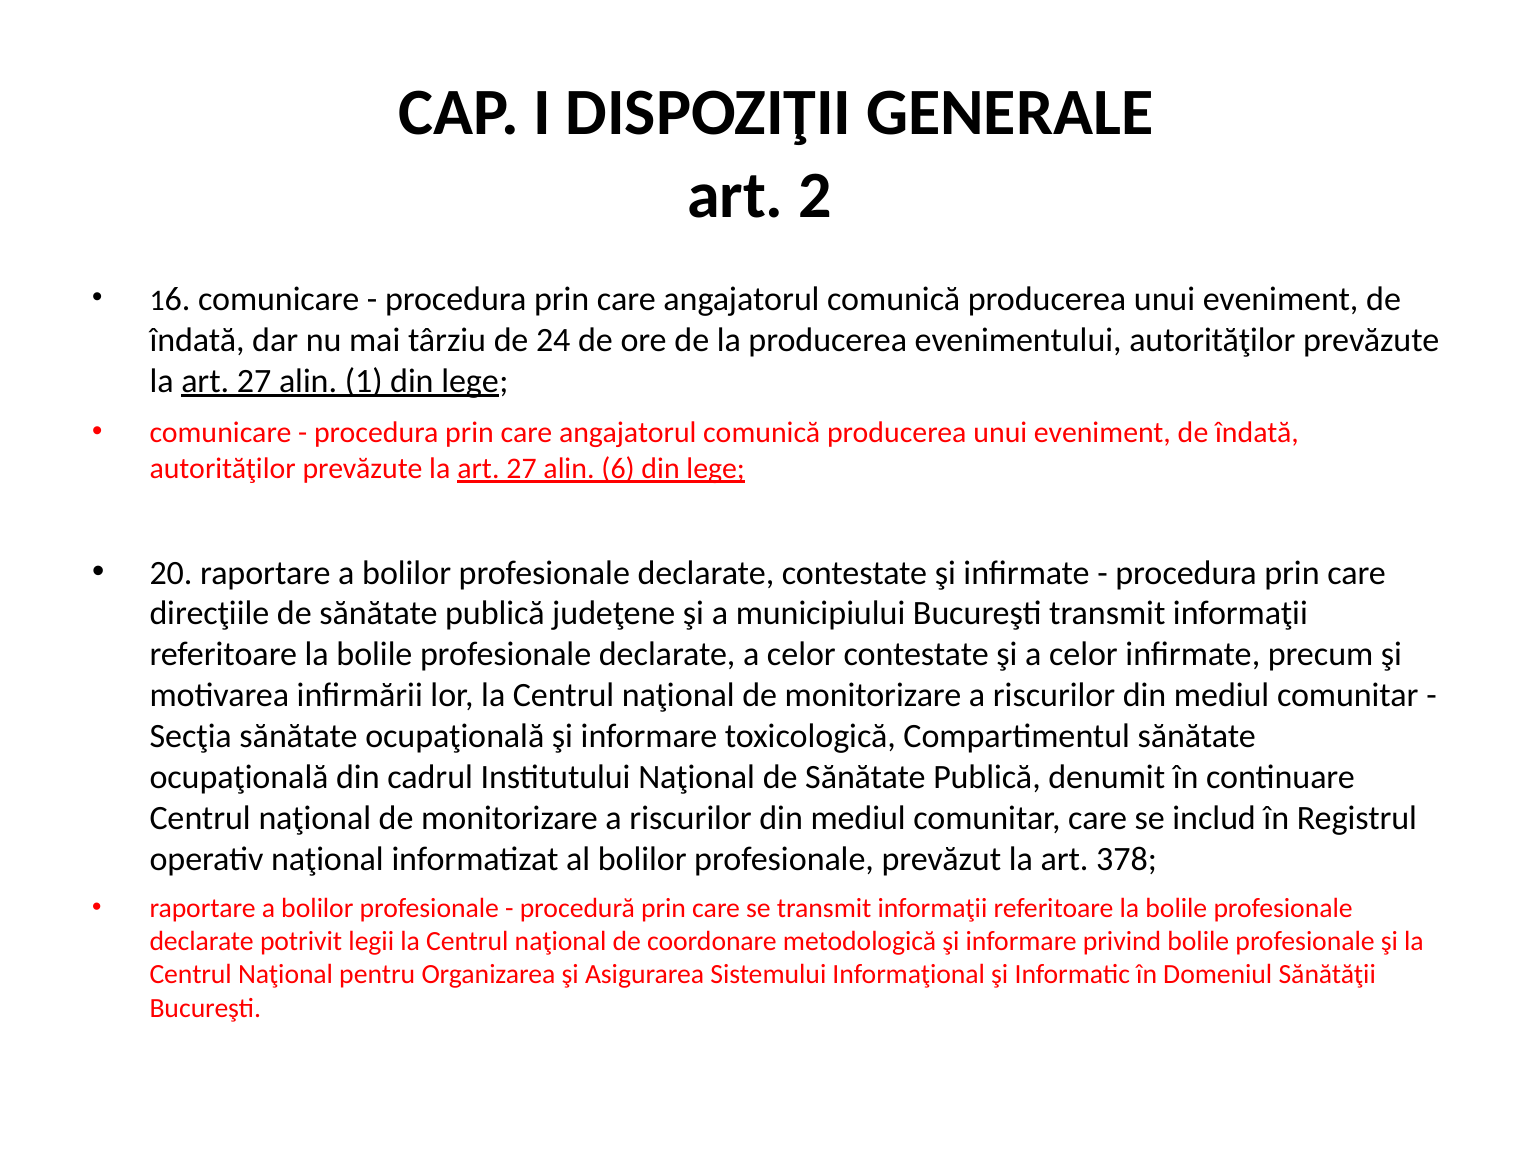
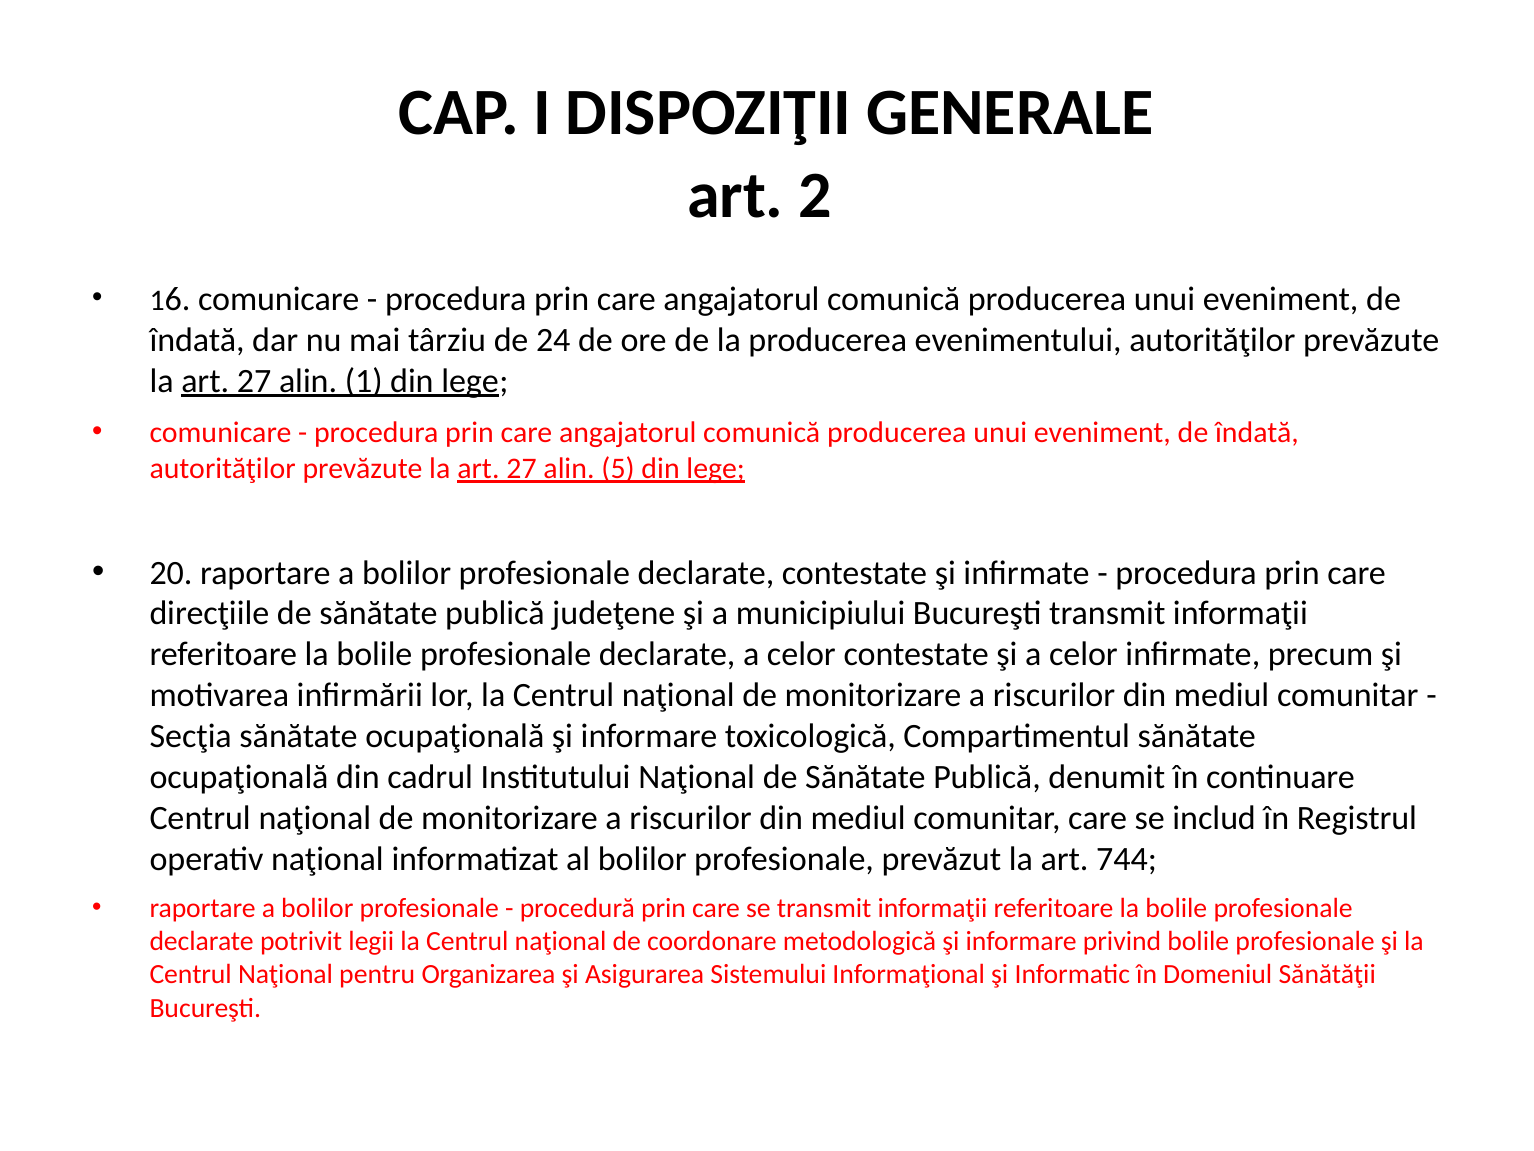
6: 6 -> 5
378: 378 -> 744
